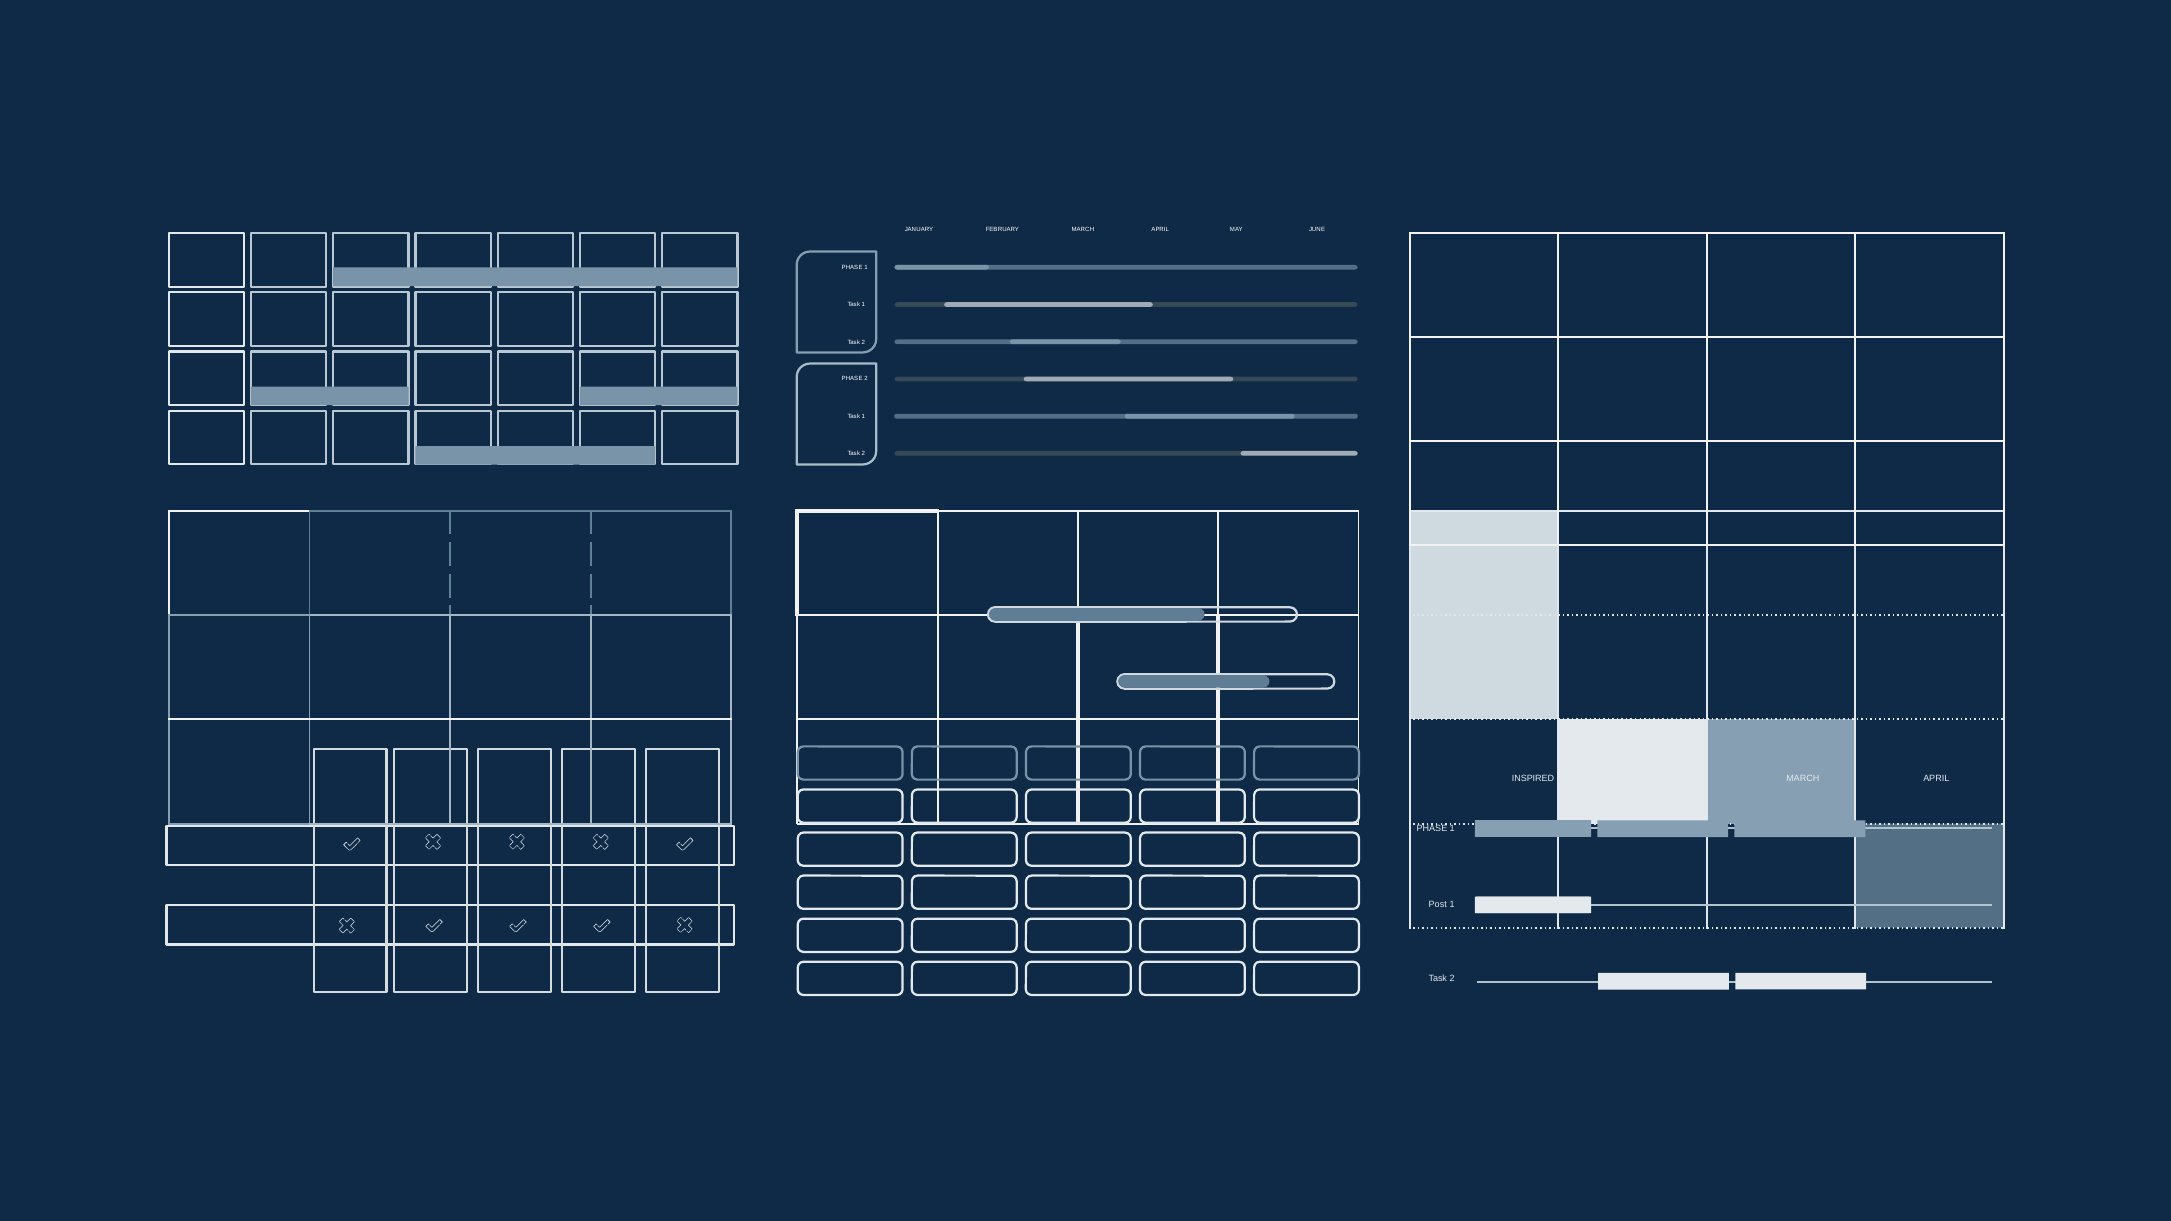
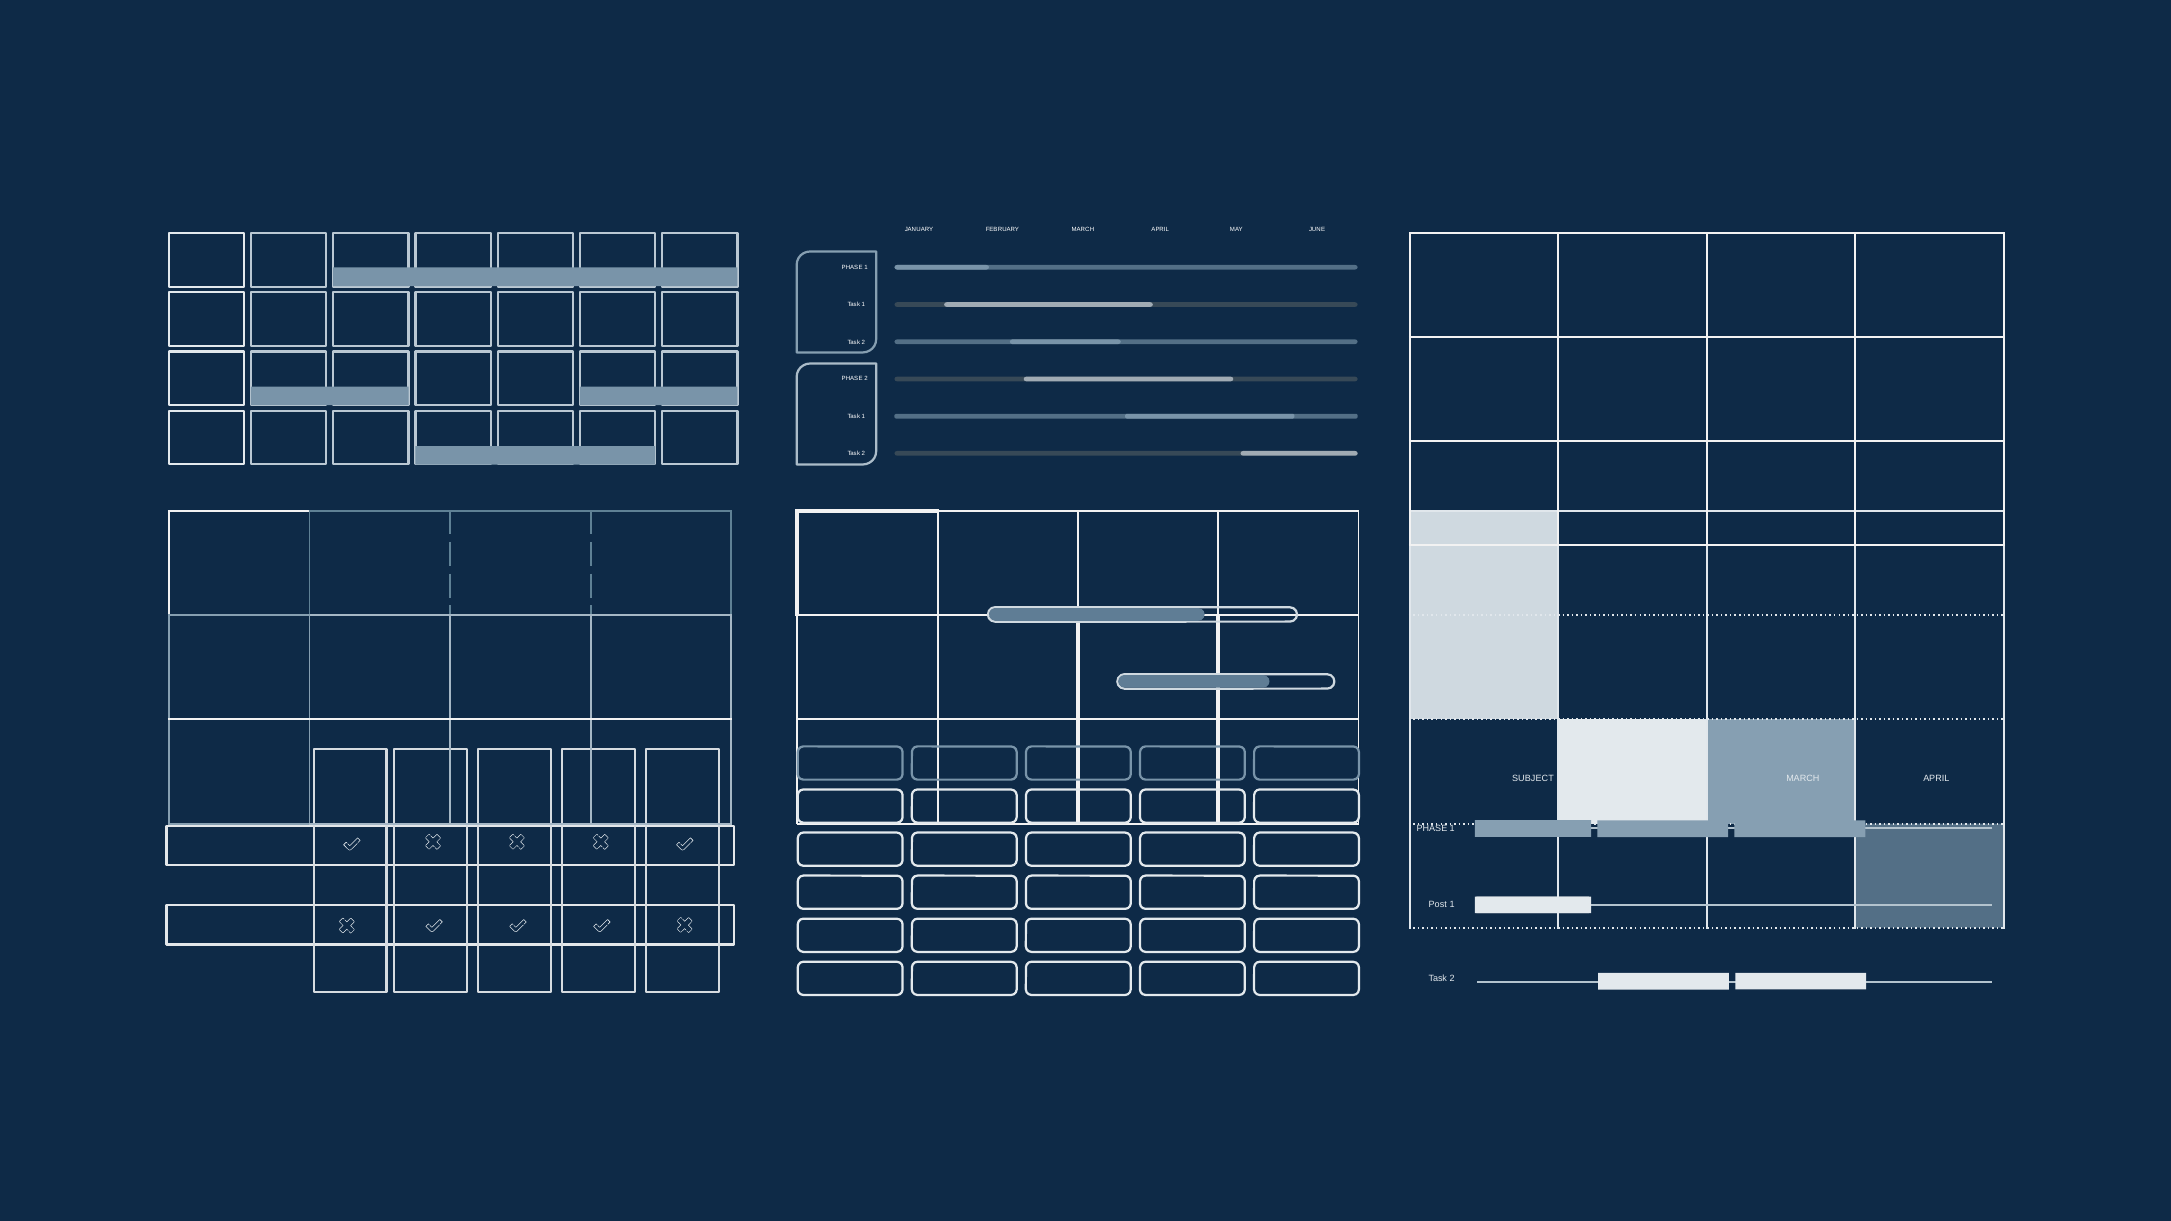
INSPIRED: INSPIRED -> SUBJECT
